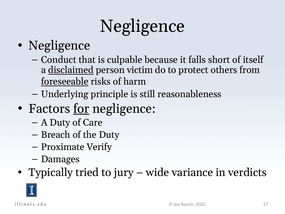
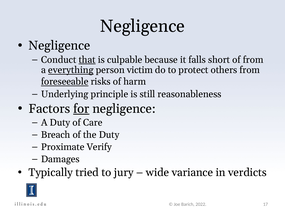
that underline: none -> present
of itself: itself -> from
disclaimed: disclaimed -> everything
